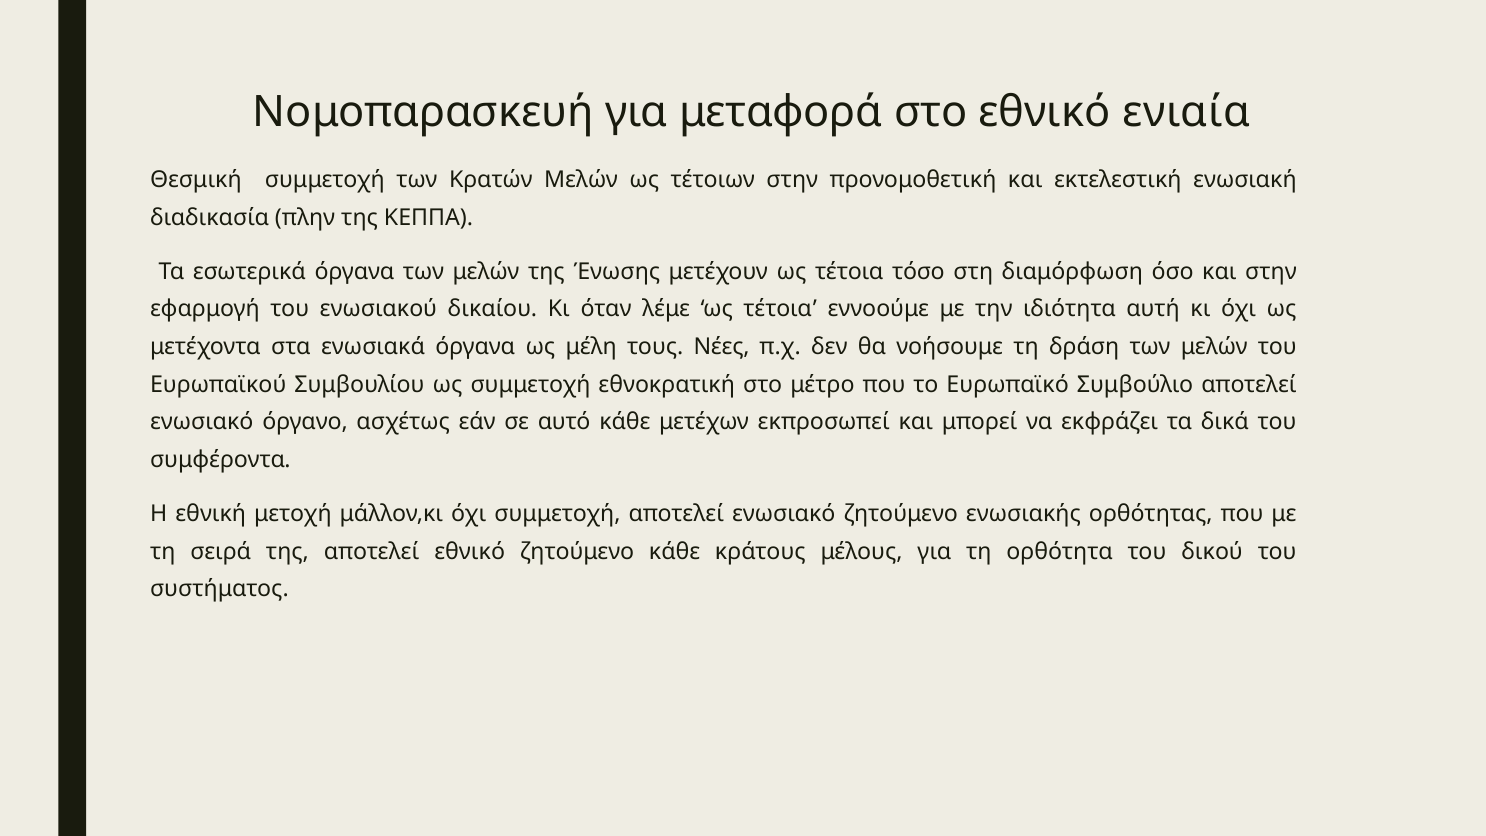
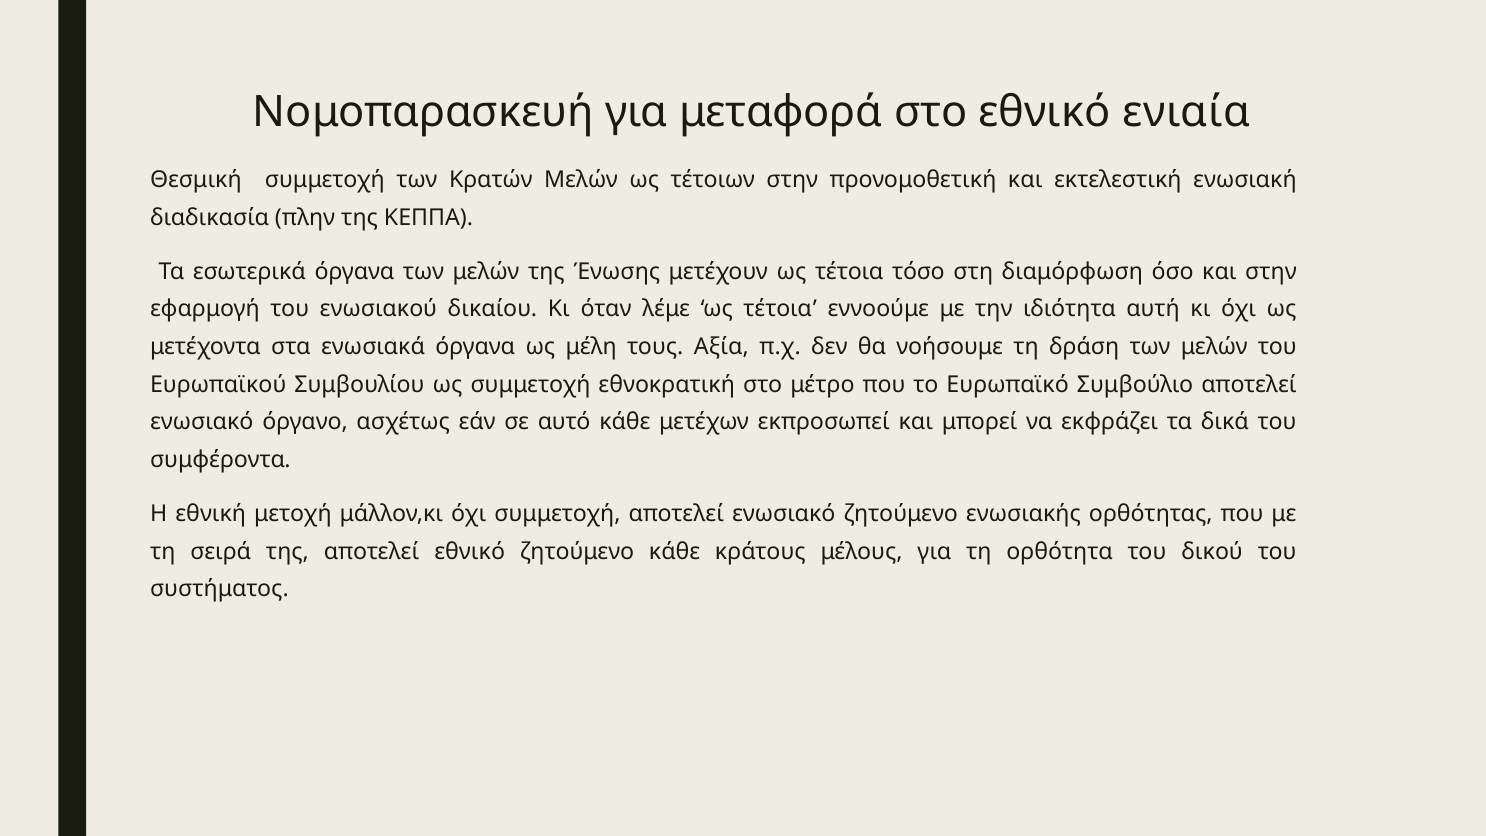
Νέες: Νέες -> Αξία
